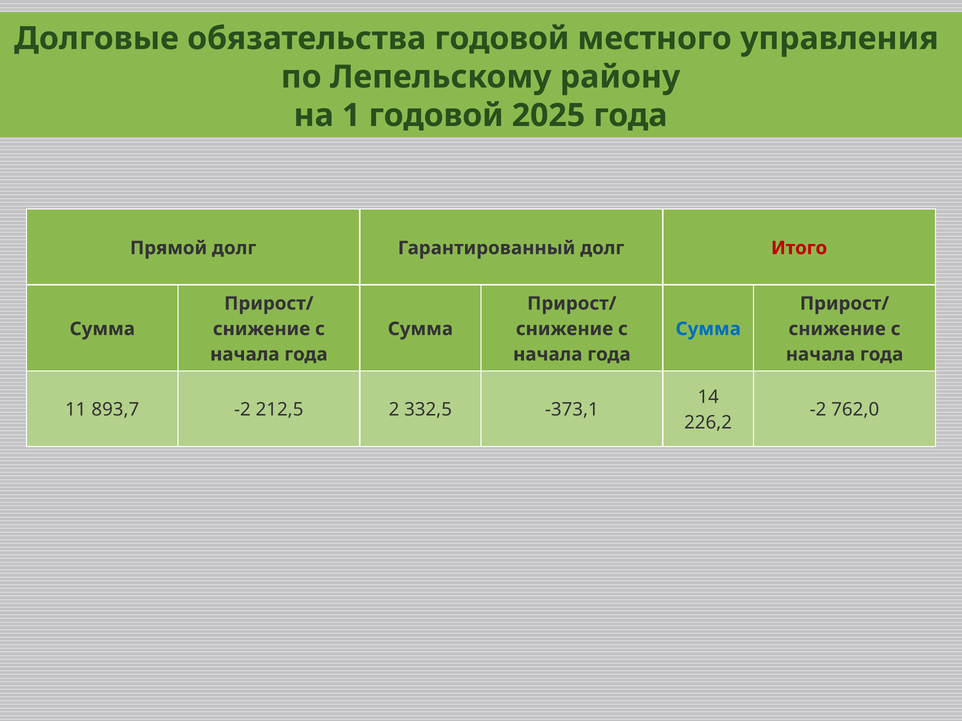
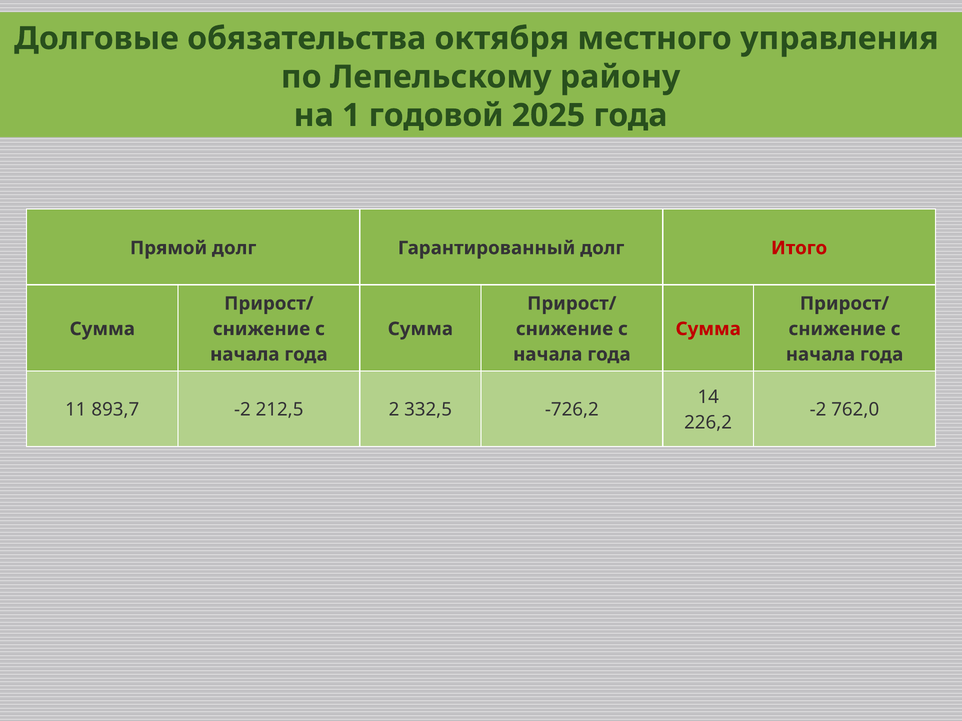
обязательства годовой: годовой -> октября
Сумма at (708, 329) colour: blue -> red
-373,1: -373,1 -> -726,2
